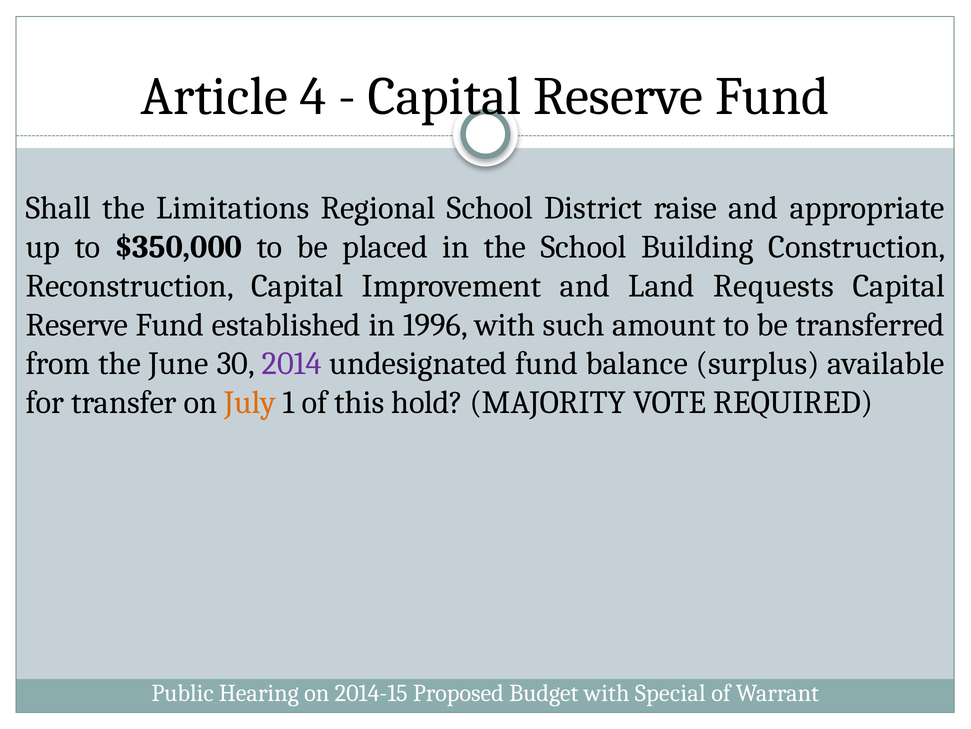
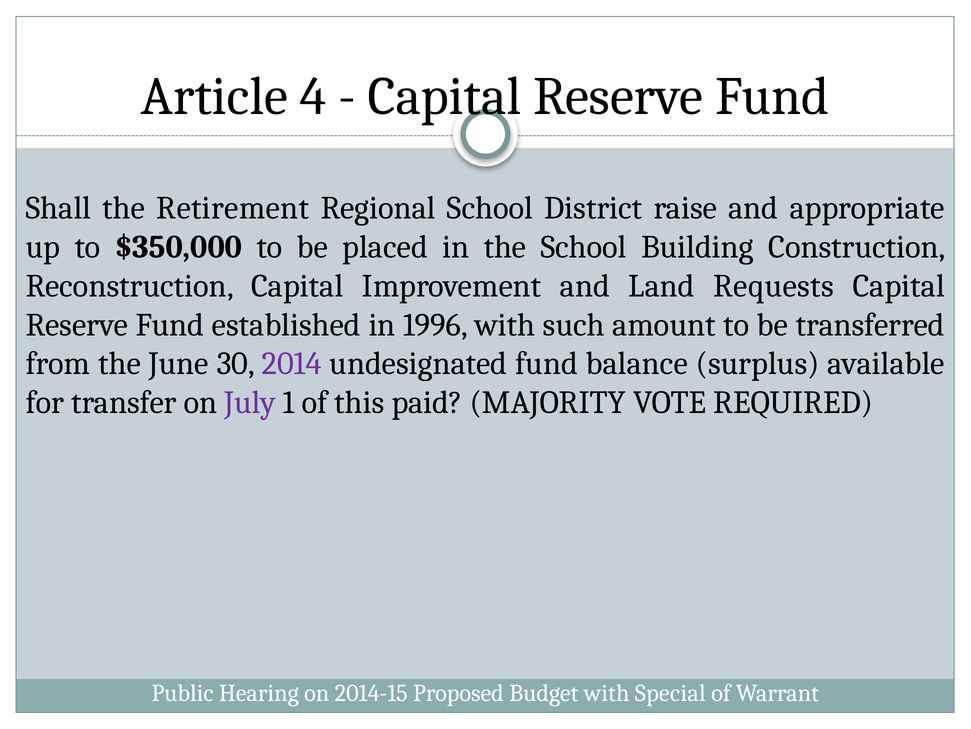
Limitations: Limitations -> Retirement
July colour: orange -> purple
hold: hold -> paid
